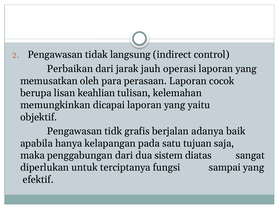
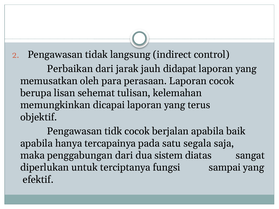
operasi: operasi -> didapat
keahlian: keahlian -> sehemat
yaitu: yaitu -> terus
tidk grafis: grafis -> cocok
berjalan adanya: adanya -> apabila
kelapangan: kelapangan -> tercapainya
tujuan: tujuan -> segala
